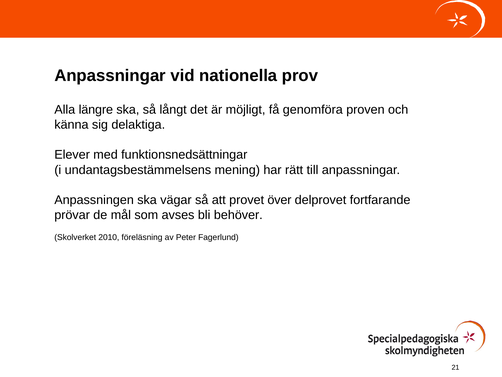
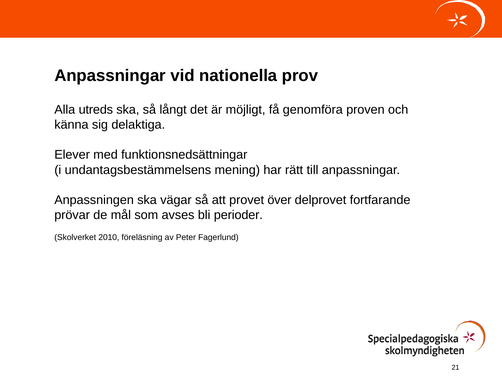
längre: längre -> utreds
behöver: behöver -> perioder
